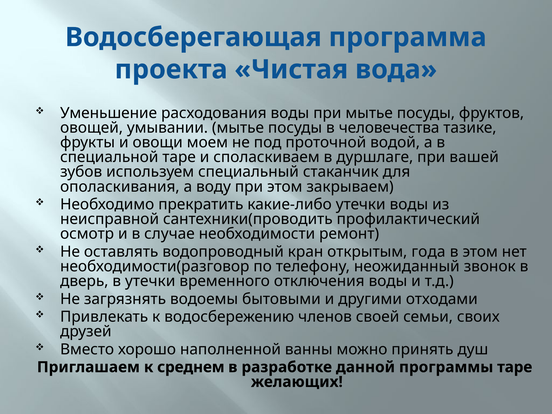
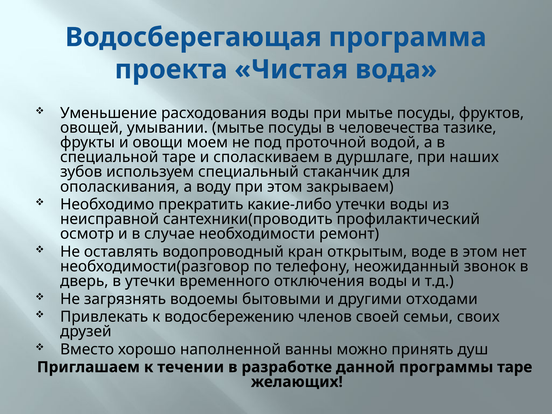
вашей: вашей -> наших
года: года -> воде
среднем: среднем -> течении
